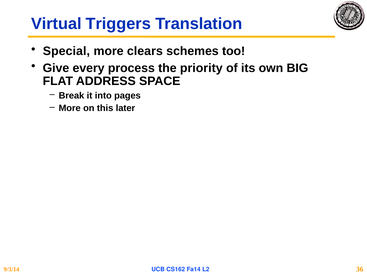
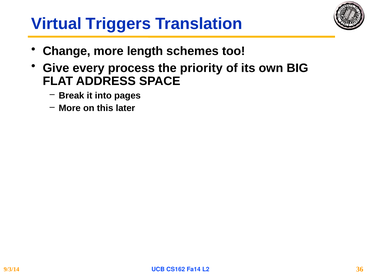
Special: Special -> Change
clears: clears -> length
